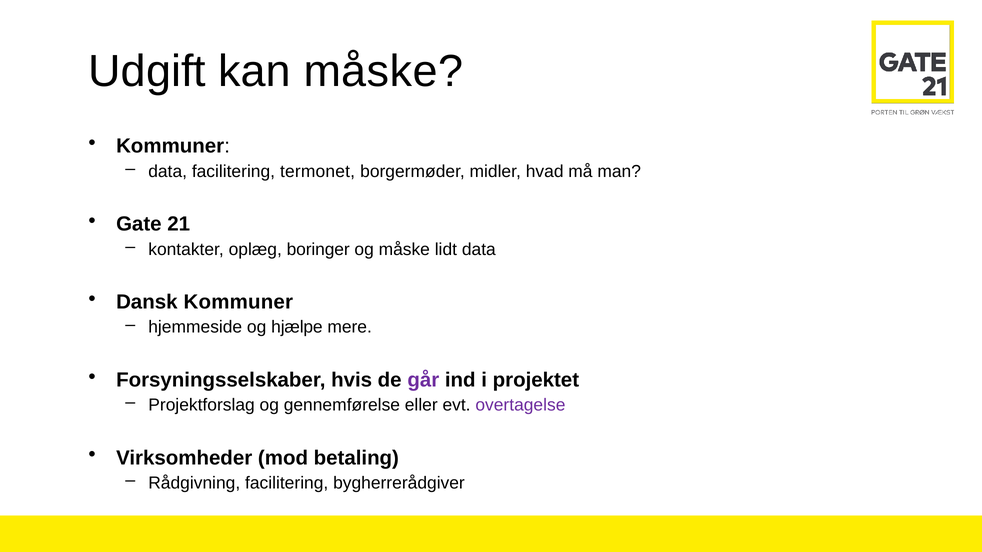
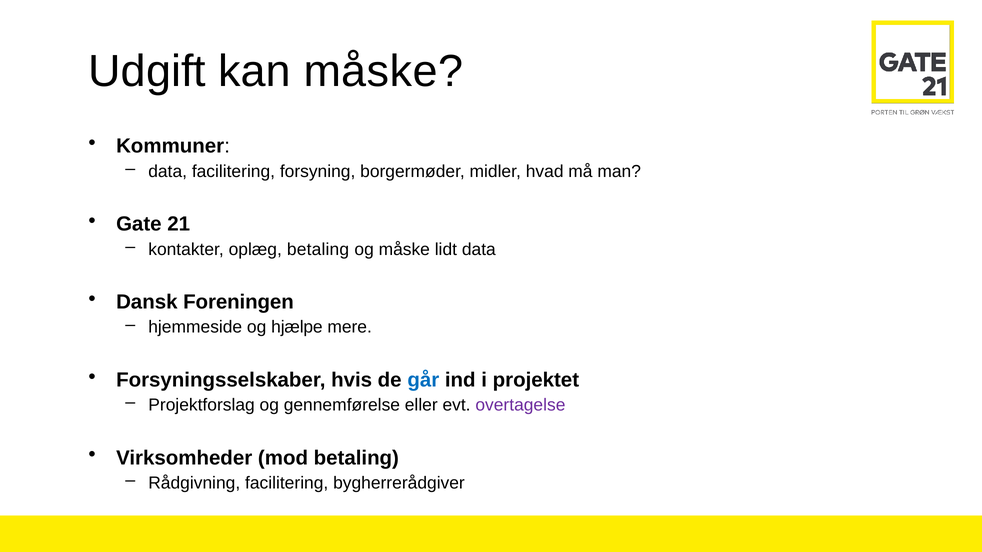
termonet: termonet -> forsyning
oplæg boringer: boringer -> betaling
Dansk Kommuner: Kommuner -> Foreningen
går colour: purple -> blue
